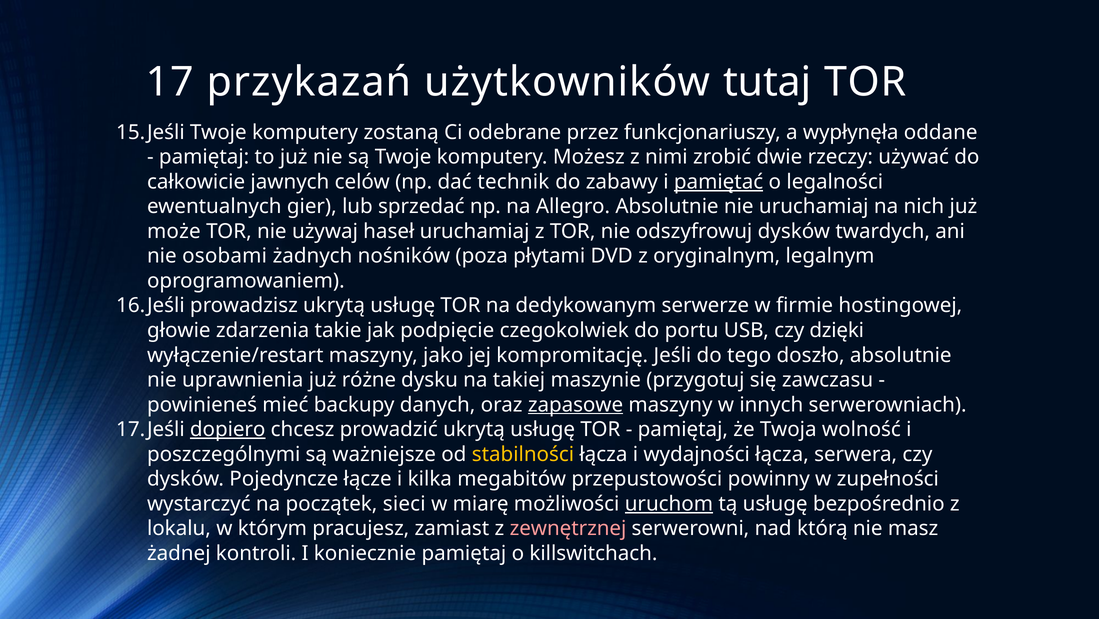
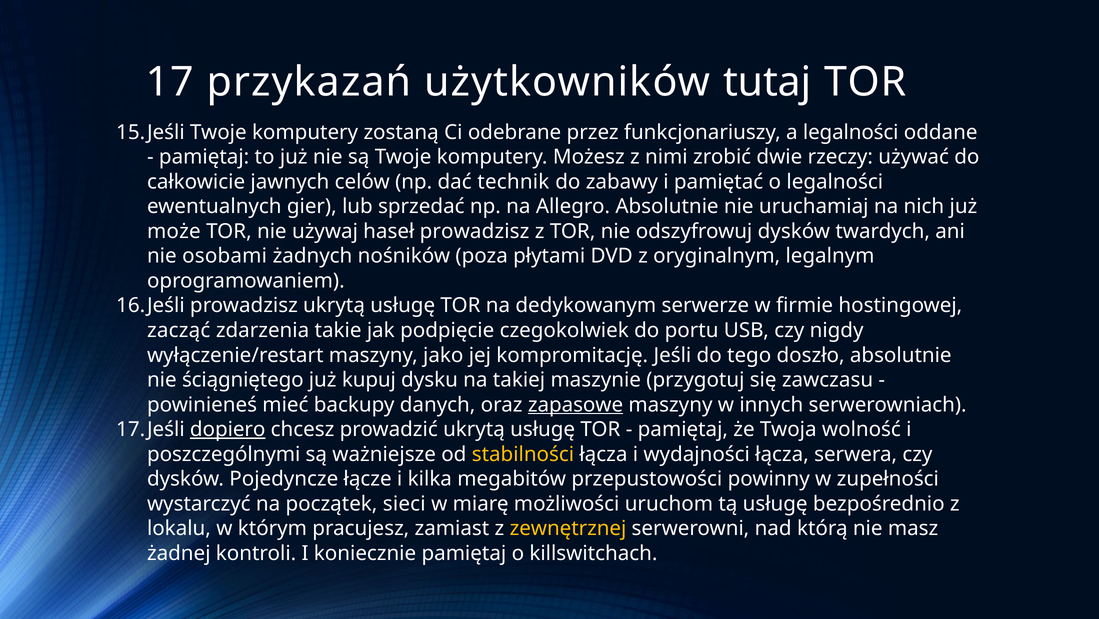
a wypłynęła: wypłynęła -> legalności
pamiętać underline: present -> none
haseł uruchamiaj: uruchamiaj -> prowadzisz
głowie: głowie -> zacząć
dzięki: dzięki -> nigdy
uprawnienia: uprawnienia -> ściągniętego
różne: różne -> kupuj
uruchom underline: present -> none
zewnętrznej colour: pink -> yellow
